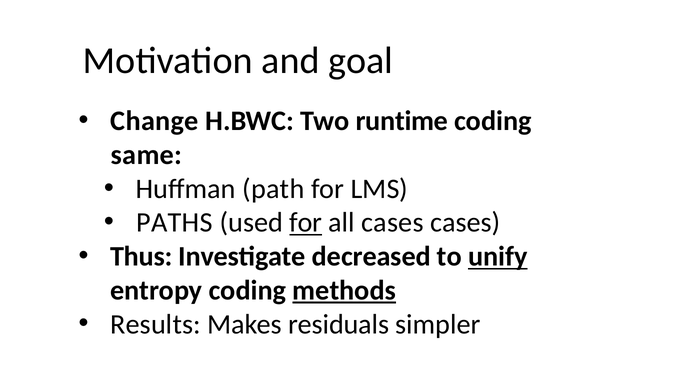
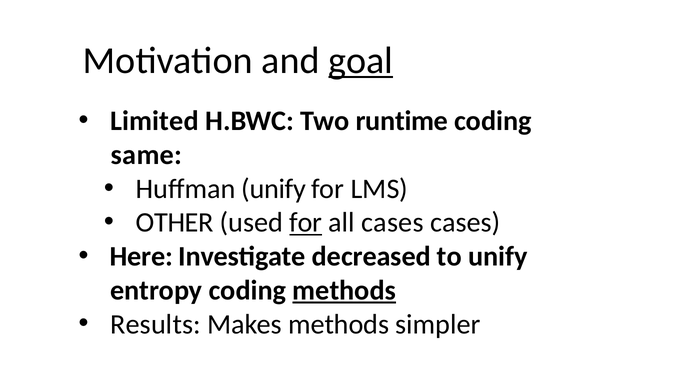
goal underline: none -> present
Change: Change -> Limited
Huffman path: path -> unify
PATHS: PATHS -> OTHER
Thus: Thus -> Here
unify at (498, 257) underline: present -> none
Makes residuals: residuals -> methods
